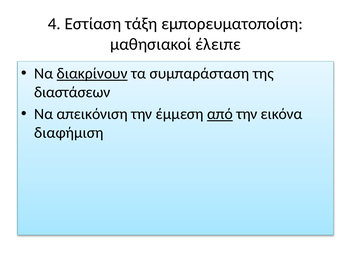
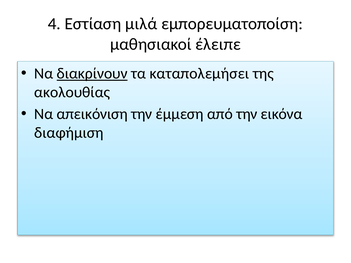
τάξη: τάξη -> μιλά
συμπαράσταση: συμπαράσταση -> καταπολεμήσει
διαστάσεων: διαστάσεων -> ακολουθίας
από underline: present -> none
